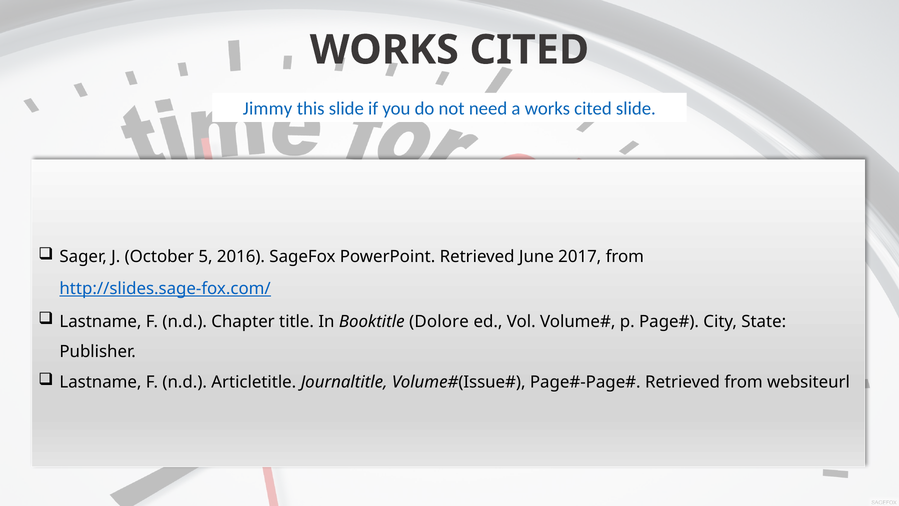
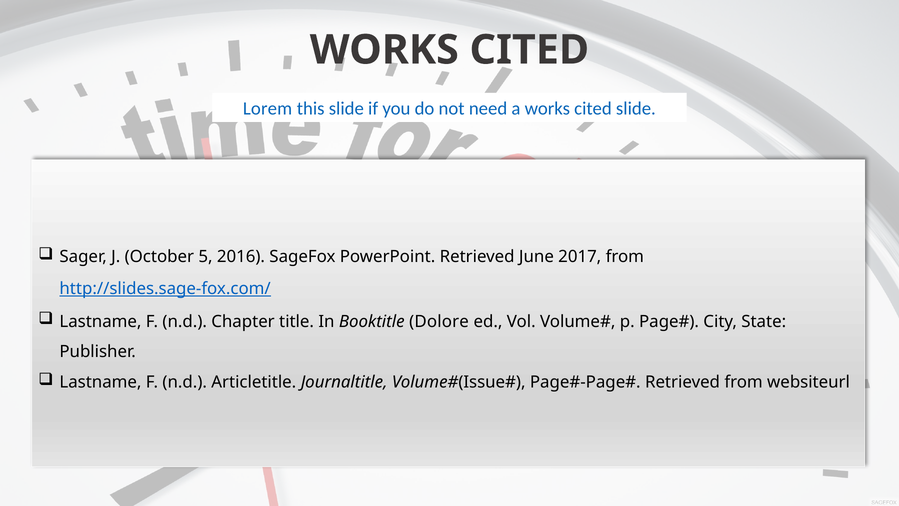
Jimmy: Jimmy -> Lorem
